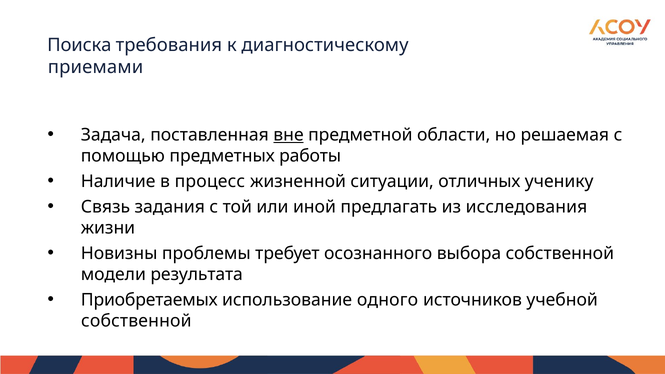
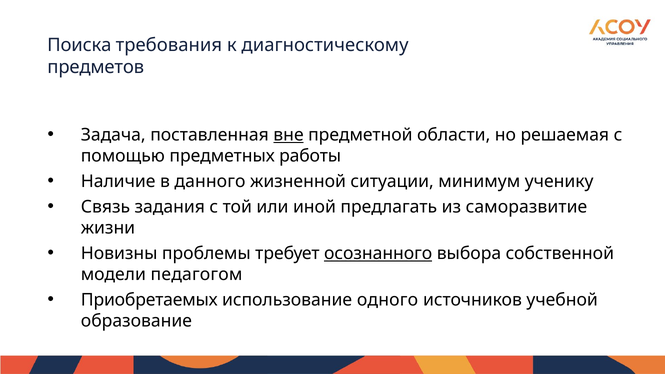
приемами: приемами -> предметов
процесс: процесс -> данного
отличных: отличных -> минимум
исследования: исследования -> саморазвитие
осознанного underline: none -> present
результата: результата -> педагогом
собственной at (136, 321): собственной -> образование
